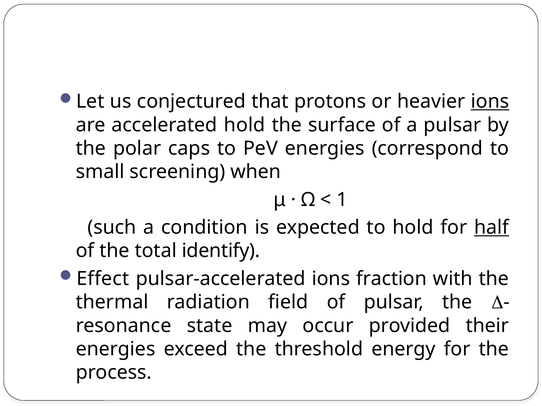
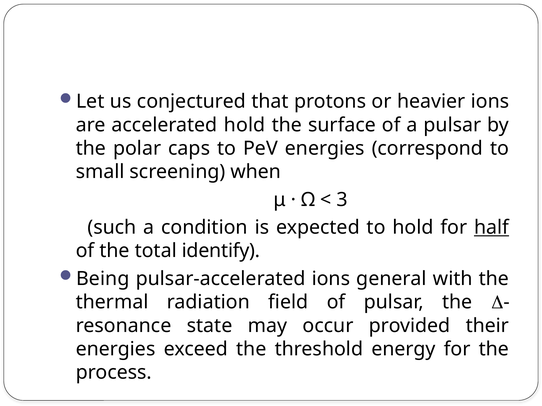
ions at (490, 102) underline: present -> none
1: 1 -> 3
Effect: Effect -> Being
fraction: fraction -> general
